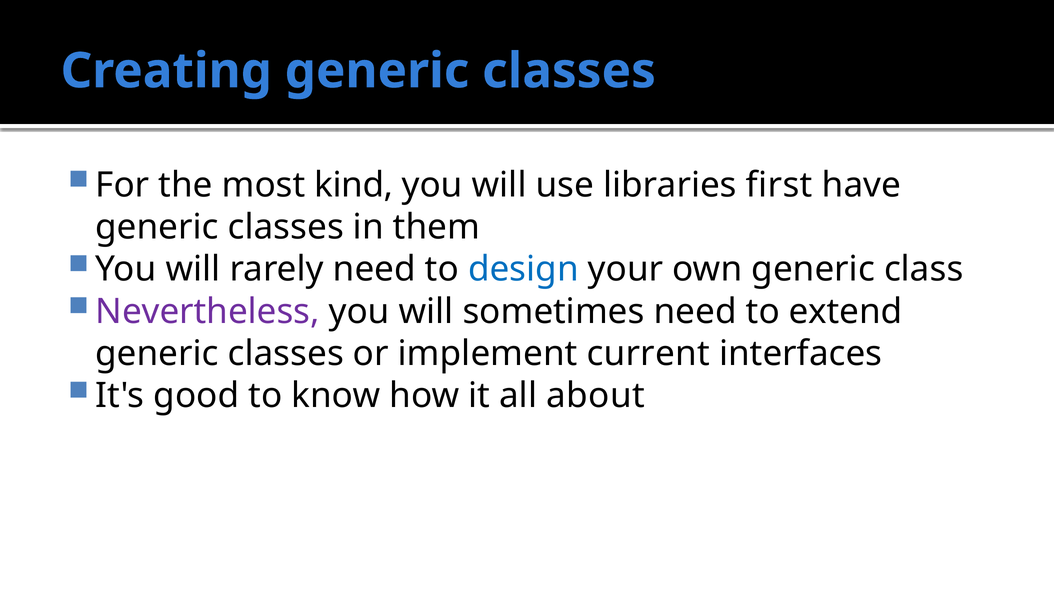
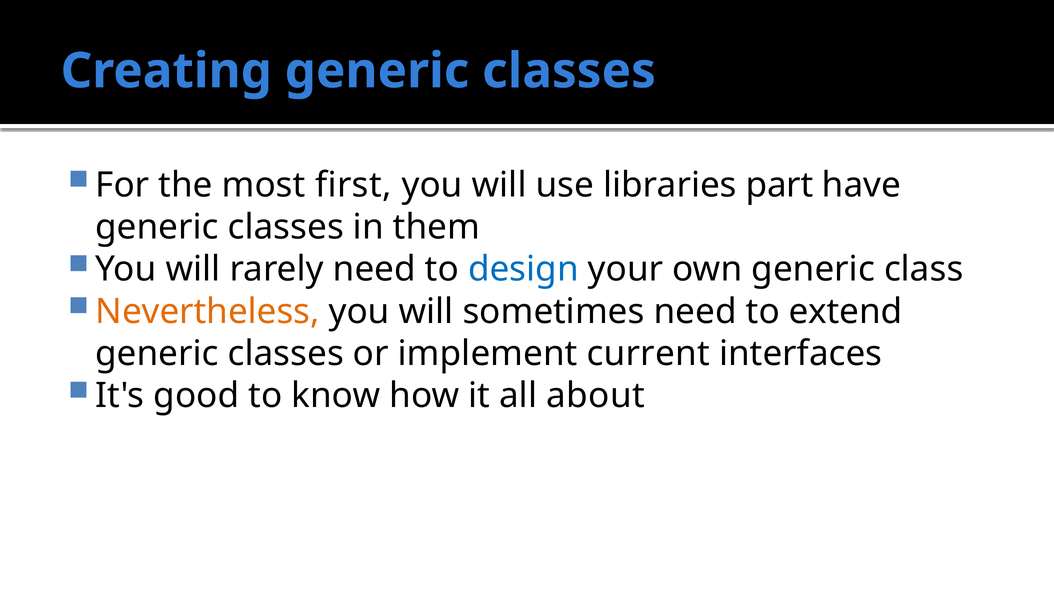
kind: kind -> first
first: first -> part
Nevertheless colour: purple -> orange
